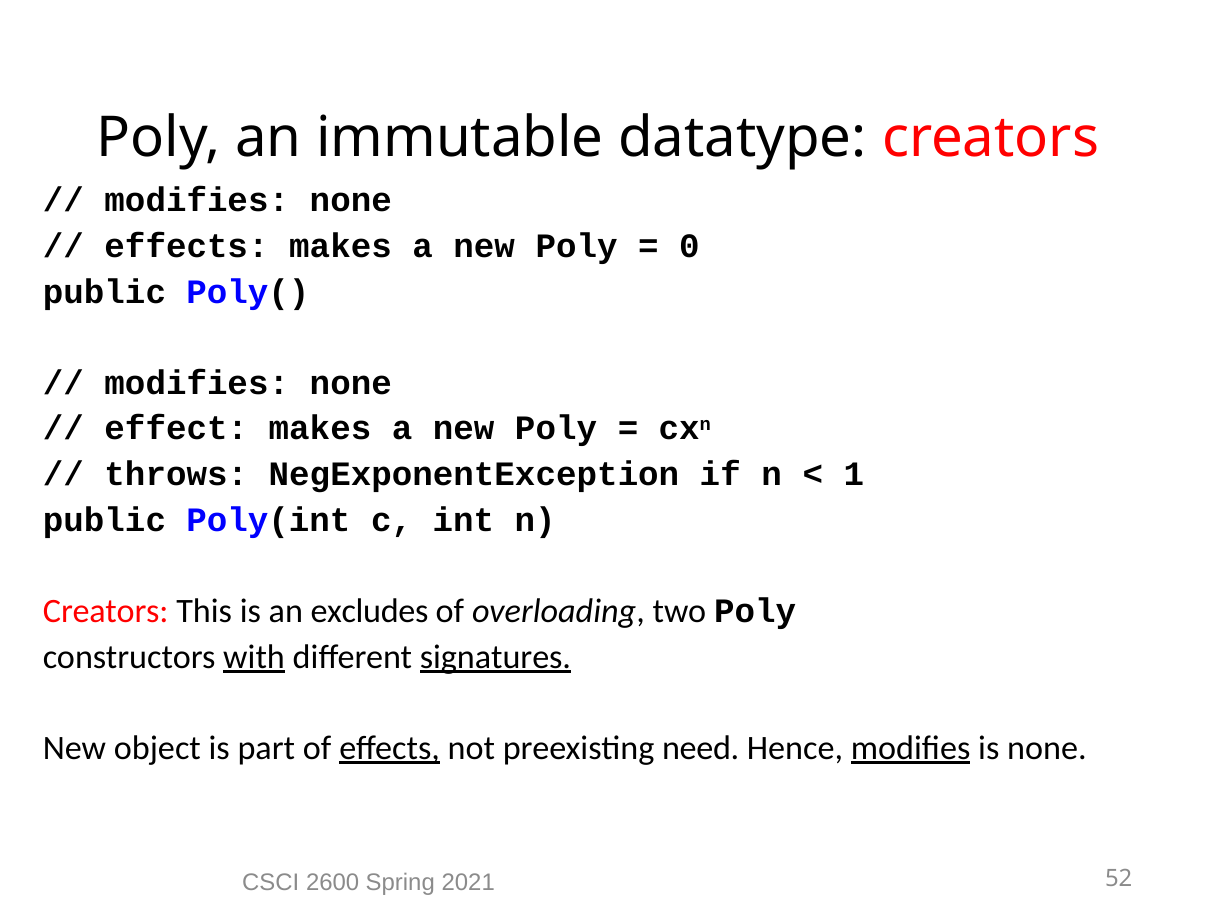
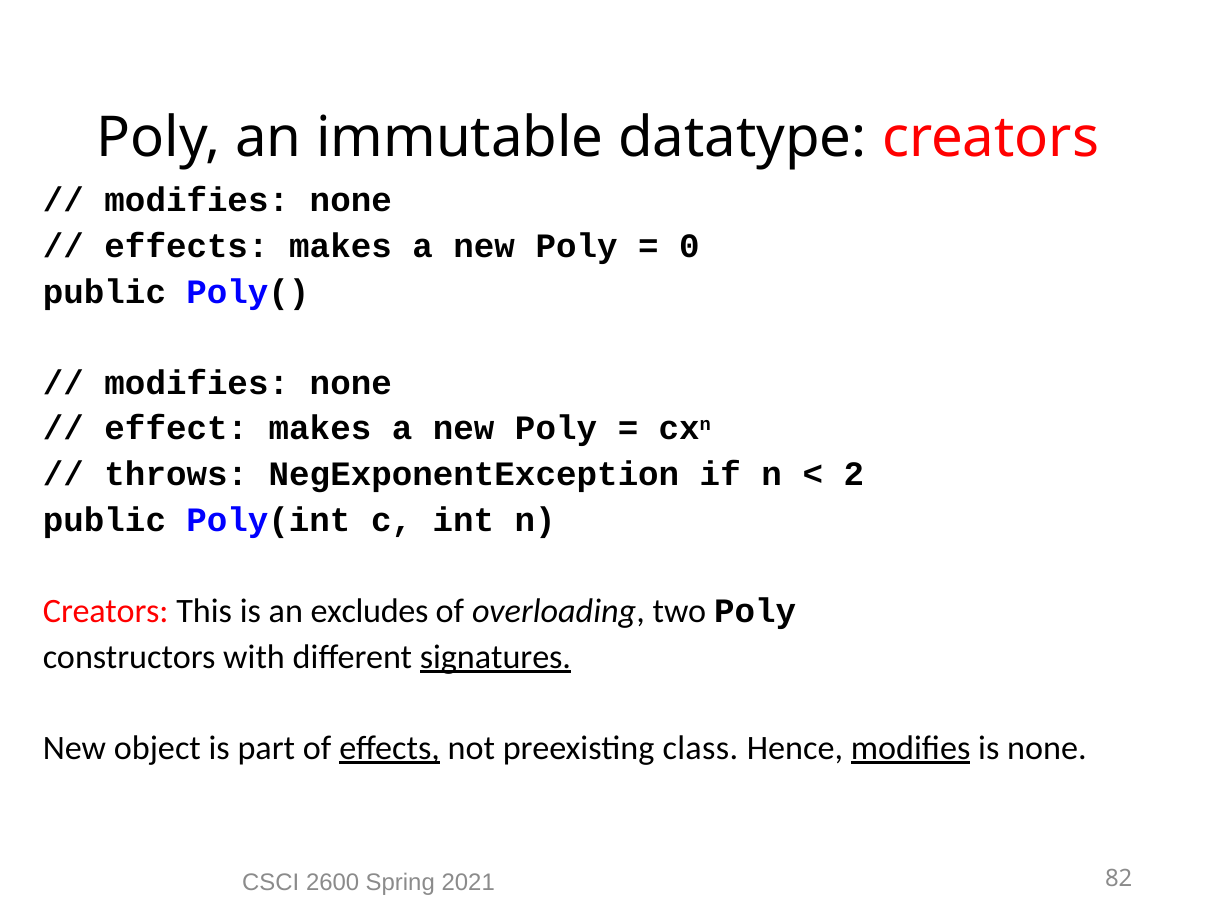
1: 1 -> 2
with underline: present -> none
need: need -> class
52: 52 -> 82
